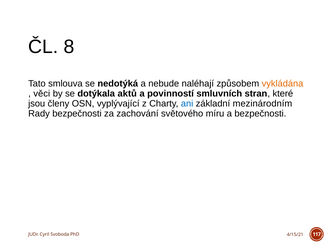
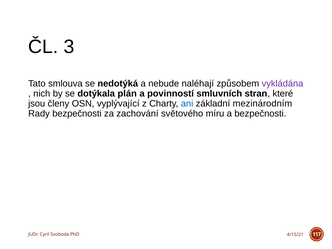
8: 8 -> 3
vykládána colour: orange -> purple
věci: věci -> nich
aktů: aktů -> plán
